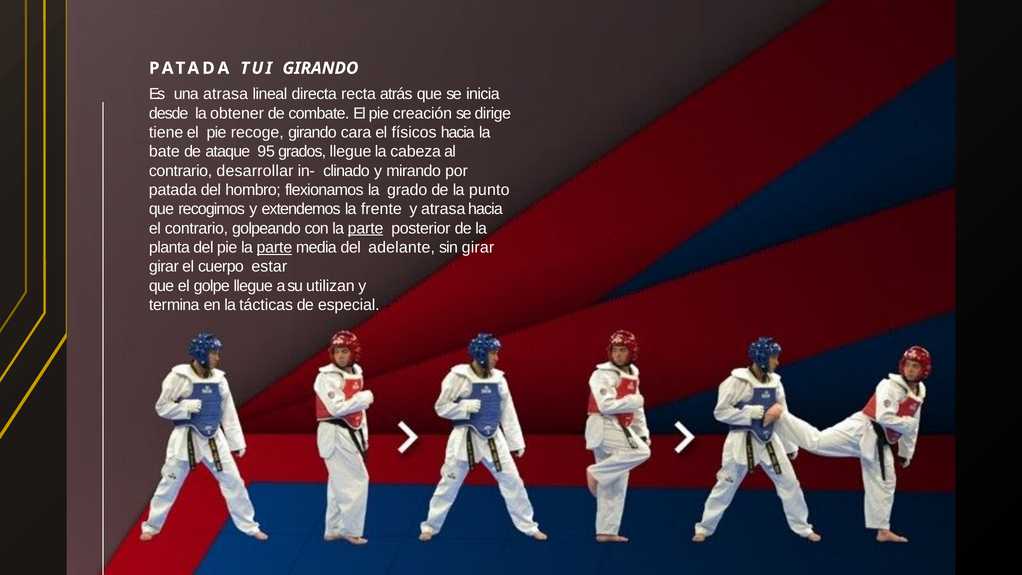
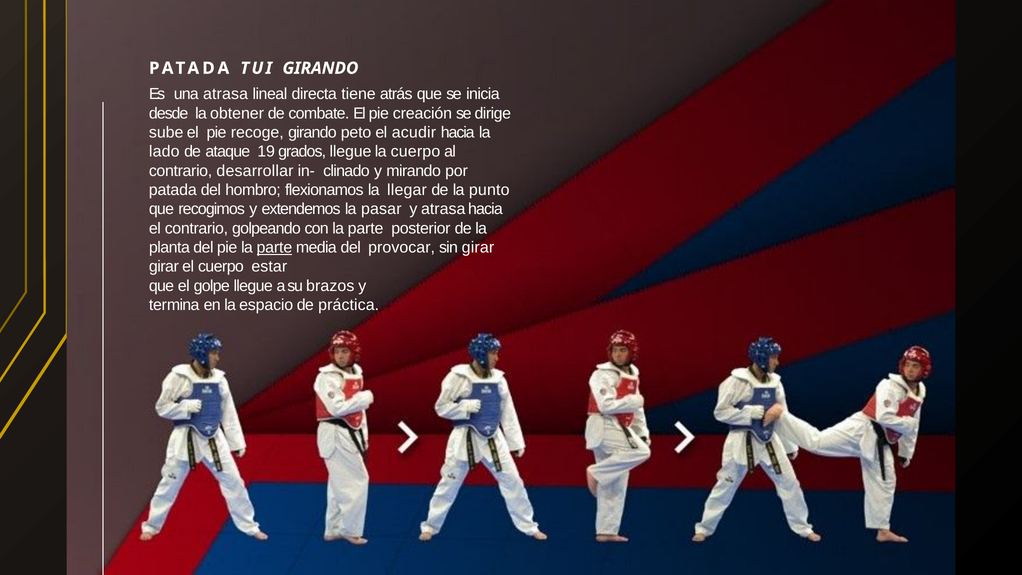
recta: recta -> tiene
tiene: tiene -> sube
cara: cara -> peto
físicos: físicos -> acudir
bate: bate -> lado
95: 95 -> 19
la cabeza: cabeza -> cuerpo
grado: grado -> llegar
frente: frente -> pasar
parte at (366, 228) underline: present -> none
adelante: adelante -> provocar
utilizan: utilizan -> brazos
tácticas: tácticas -> espacio
especial: especial -> práctica
